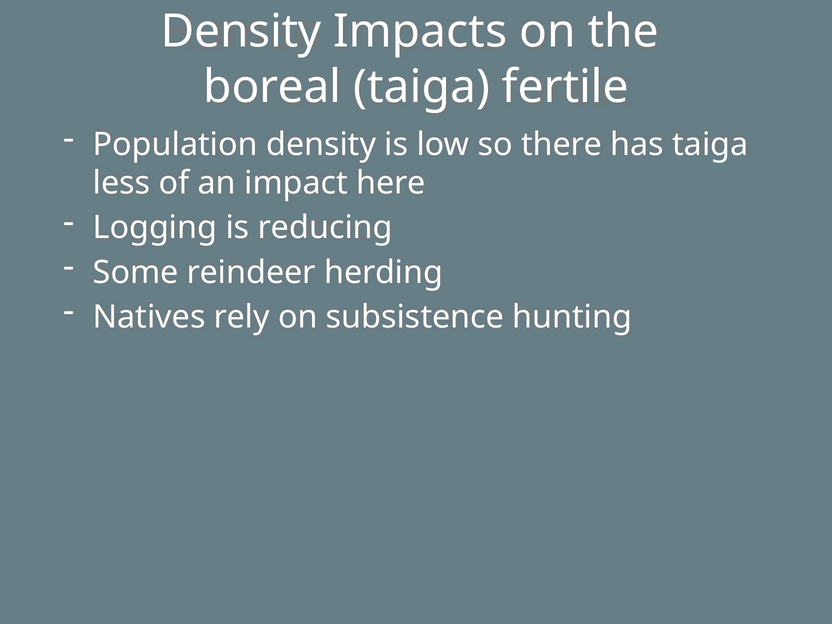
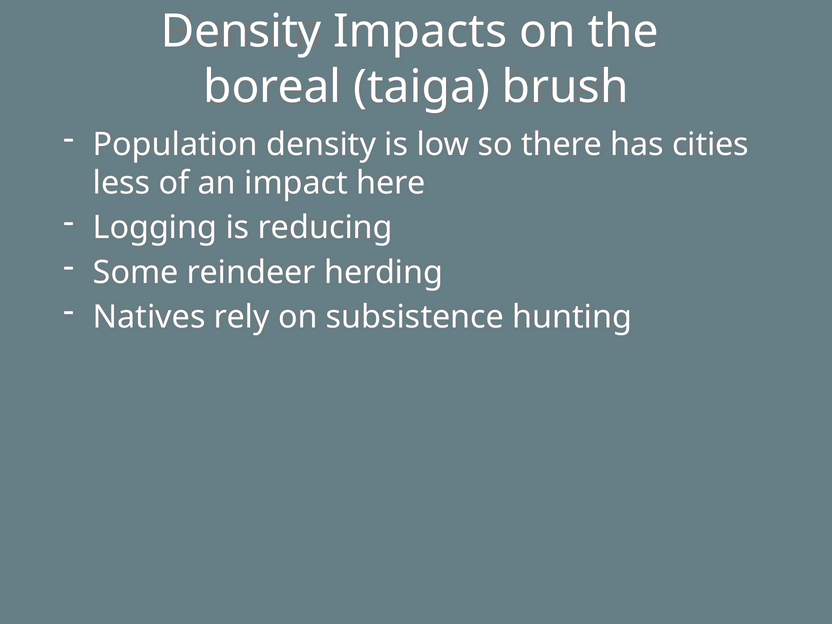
fertile: fertile -> brush
has taiga: taiga -> cities
